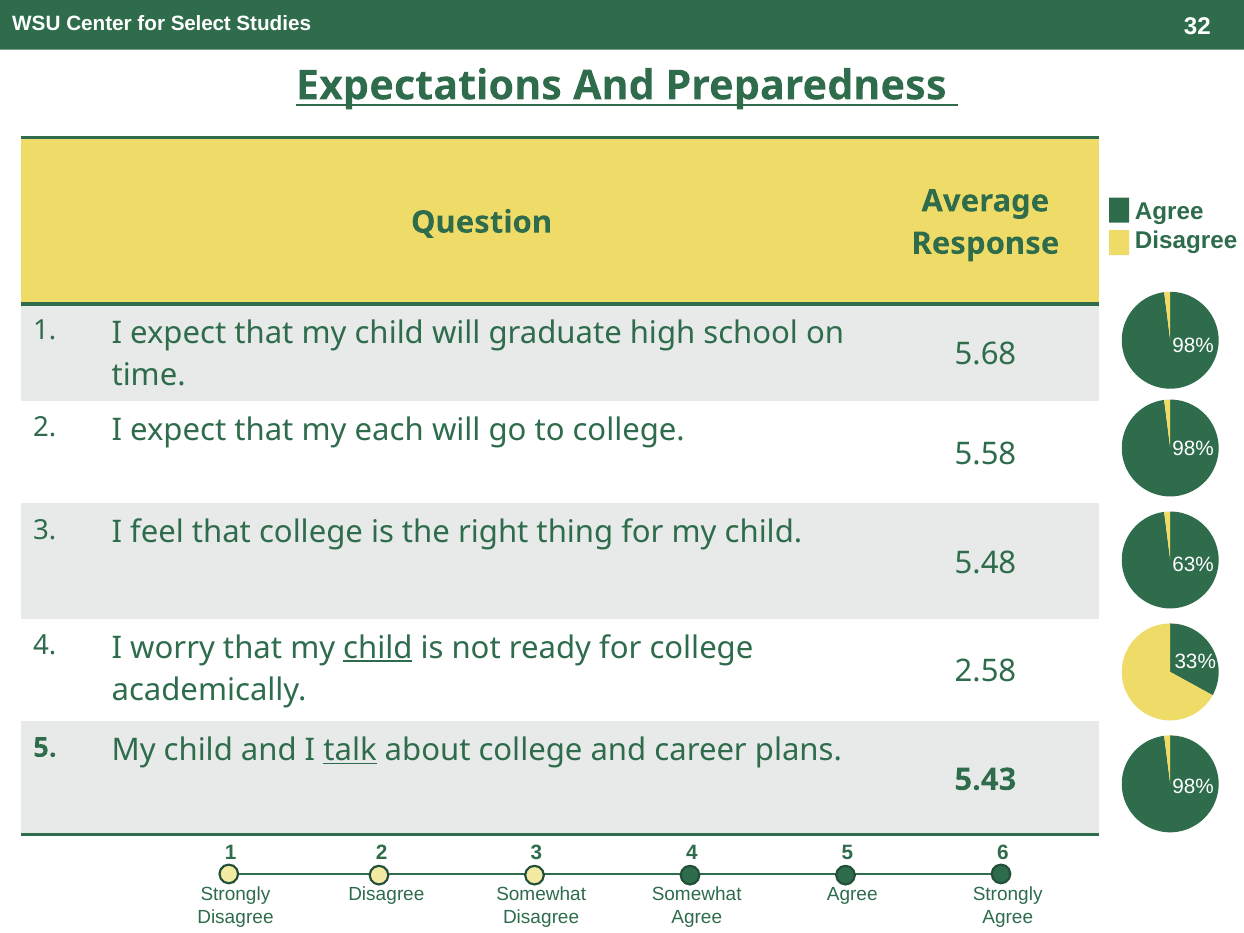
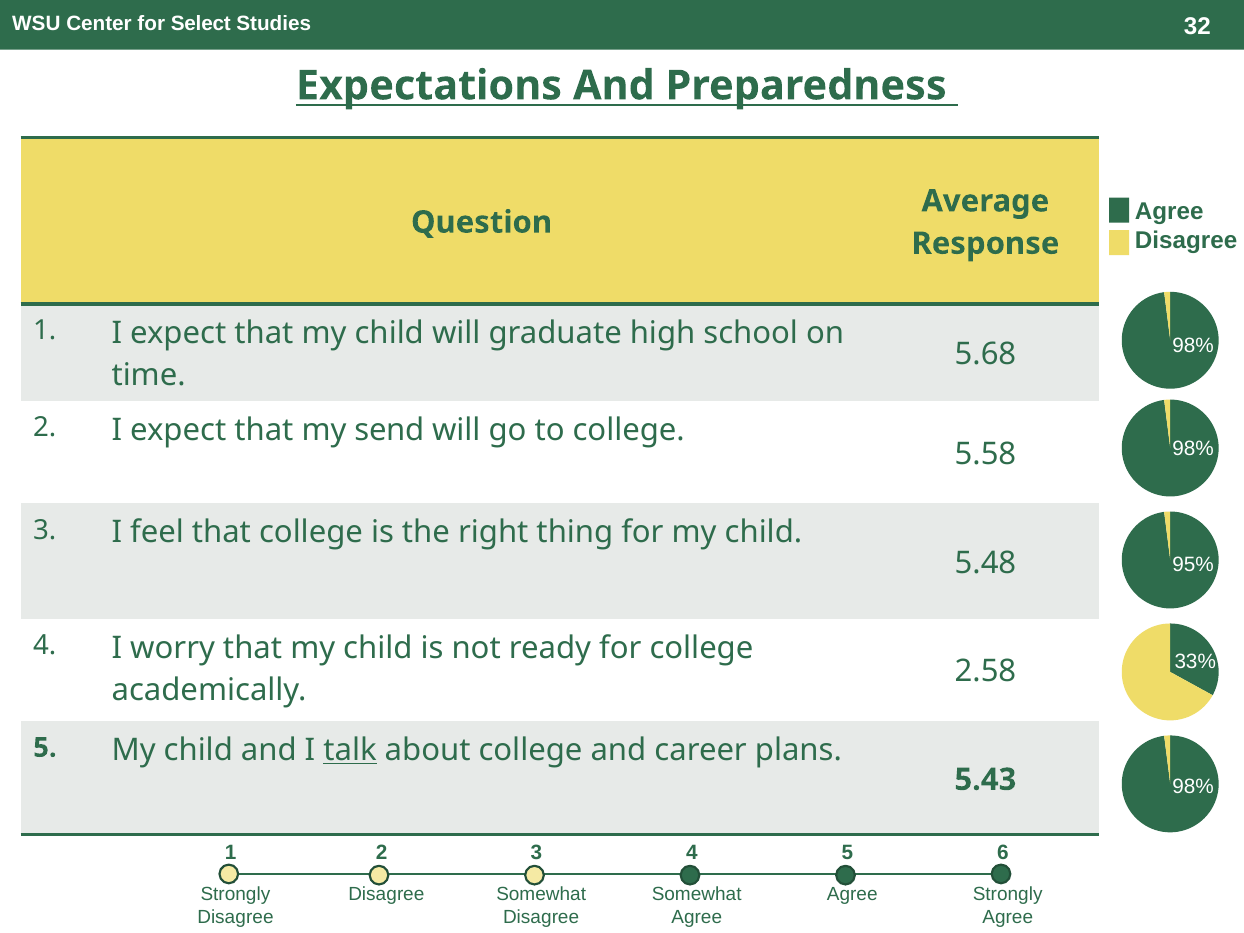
each: each -> send
63%: 63% -> 95%
child at (378, 648) underline: present -> none
